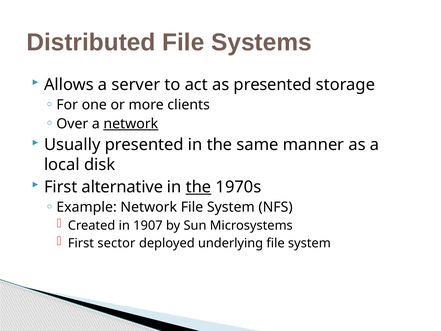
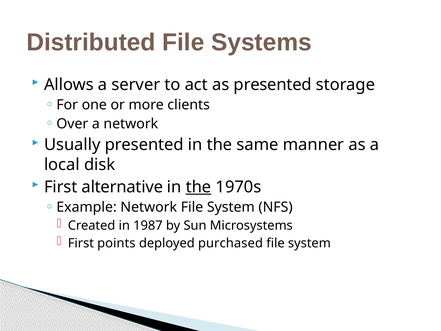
network at (131, 124) underline: present -> none
1907: 1907 -> 1987
sector: sector -> points
underlying: underlying -> purchased
